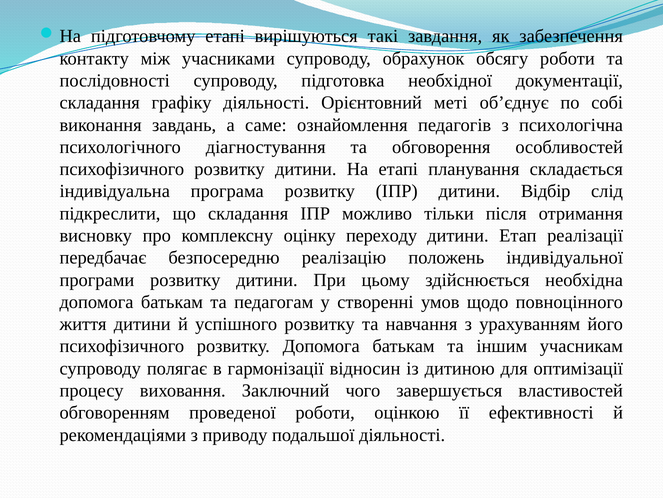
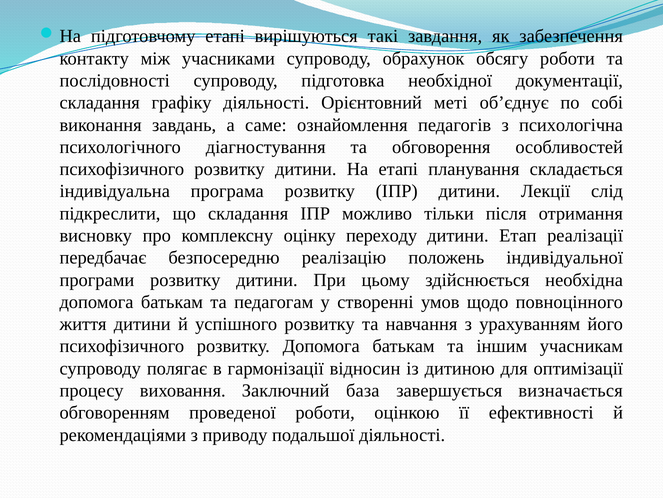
Відбір: Відбір -> Лекції
чого: чого -> база
властивостей: властивостей -> визначається
